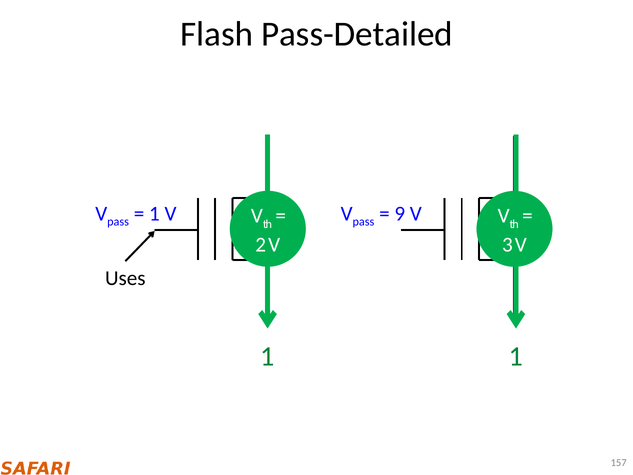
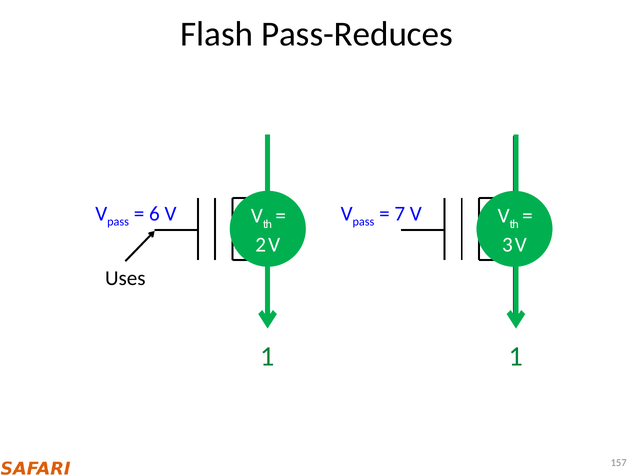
Pass-Detailed: Pass-Detailed -> Pass-Reduces
1 at (154, 214): 1 -> 6
9: 9 -> 7
